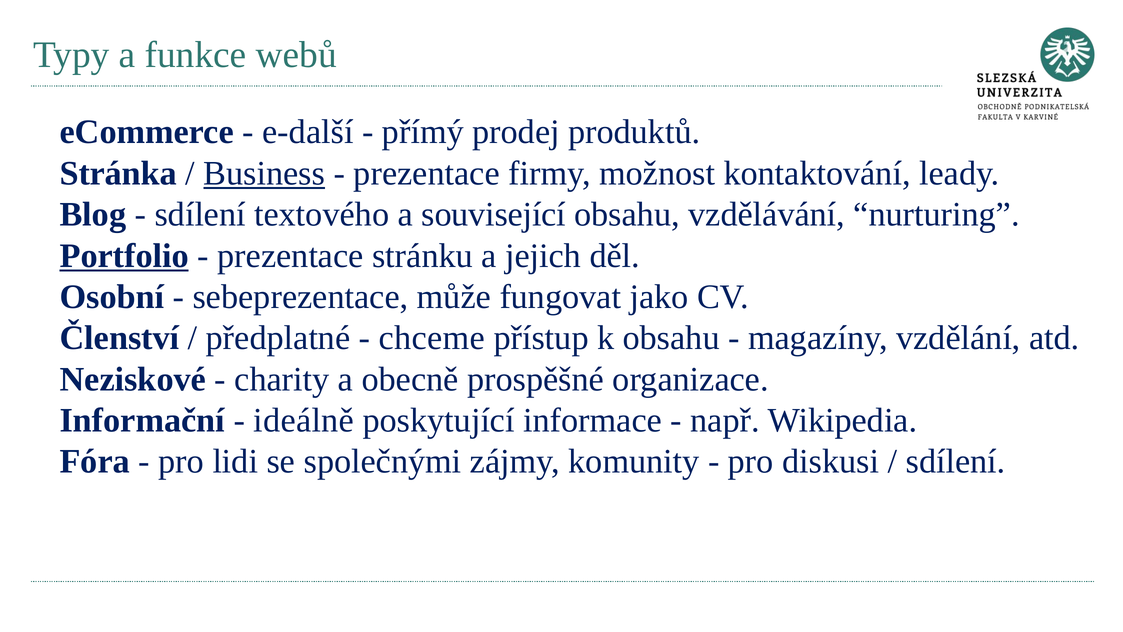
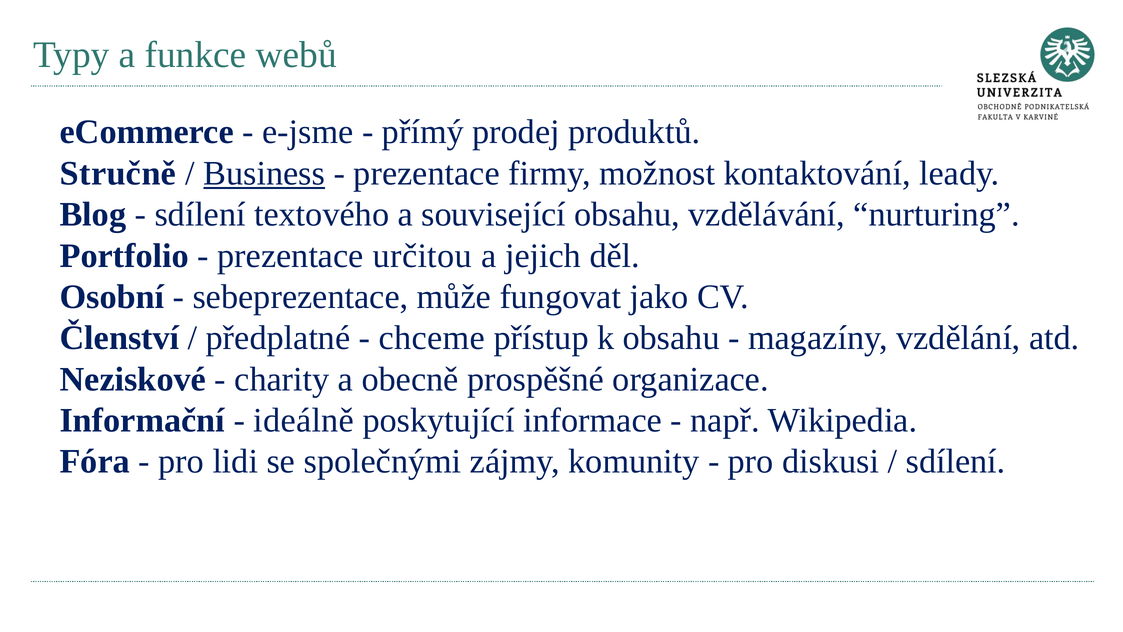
e-další: e-další -> e-jsme
Stránka: Stránka -> Stručně
Portfolio underline: present -> none
stránku: stránku -> určitou
